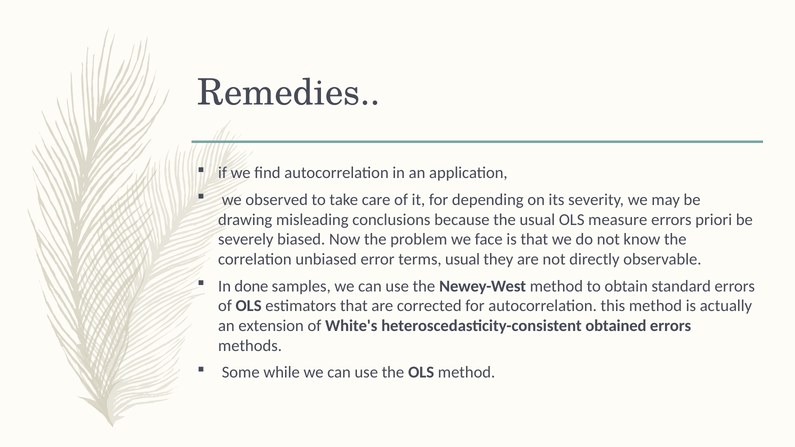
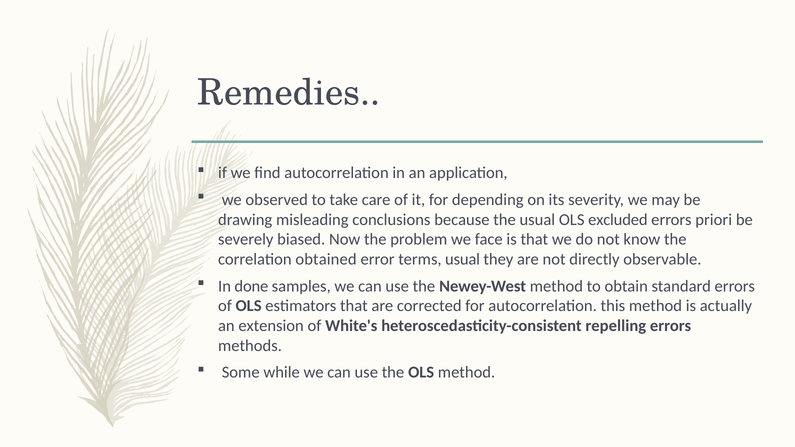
measure: measure -> excluded
unbiased: unbiased -> obtained
obtained: obtained -> repelling
